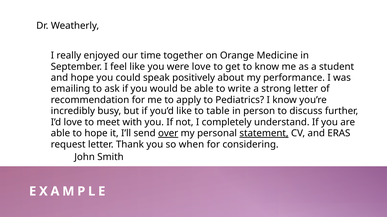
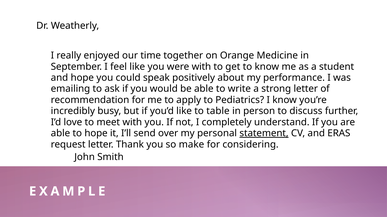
were love: love -> with
over underline: present -> none
when: when -> make
